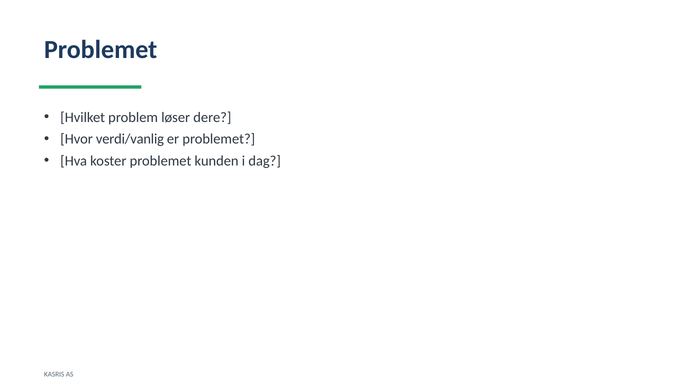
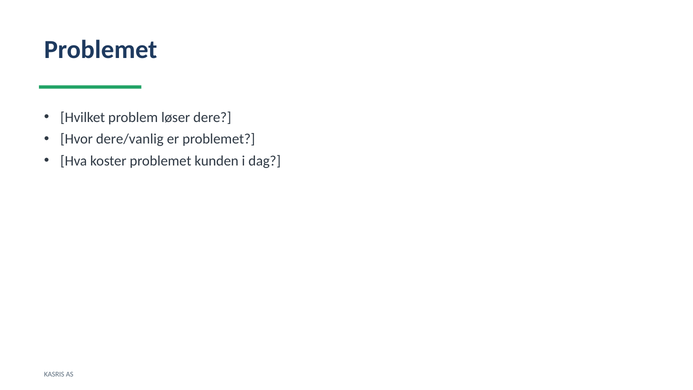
verdi/vanlig: verdi/vanlig -> dere/vanlig
